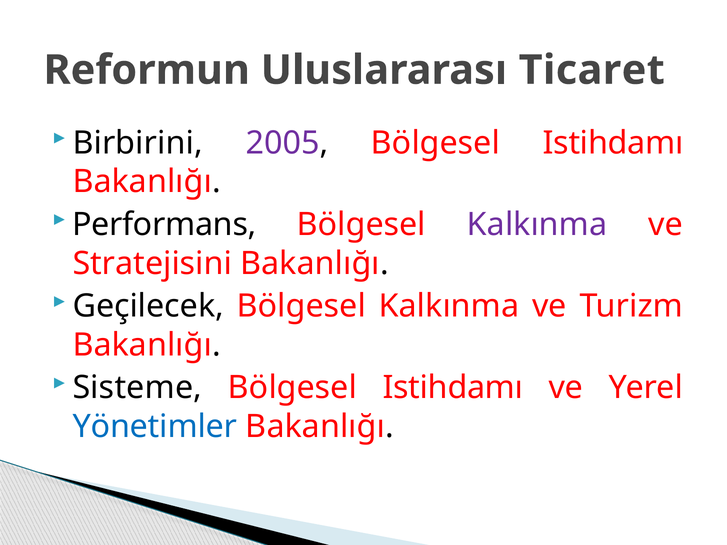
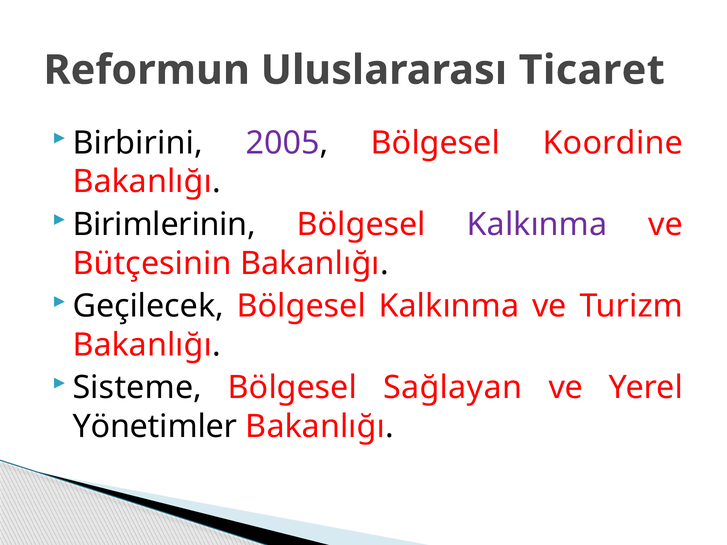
2005 Bölgesel Istihdamı: Istihdamı -> Koordine
Performans: Performans -> Birimlerinin
Stratejisini: Stratejisini -> Bütçesinin
Istihdamı at (453, 388): Istihdamı -> Sağlayan
Yönetimler colour: blue -> black
